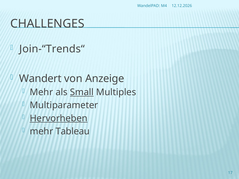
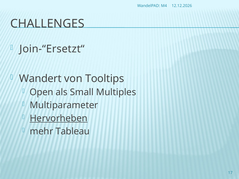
Join-“Trends“: Join-“Trends“ -> Join-“Ersetzt“
Anzeige: Anzeige -> Tooltips
Mehr at (41, 92): Mehr -> Open
Small underline: present -> none
